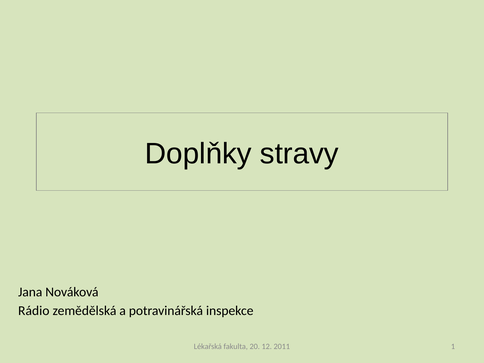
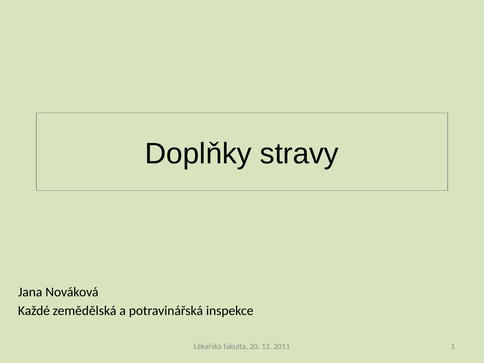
Rádio: Rádio -> Každé
